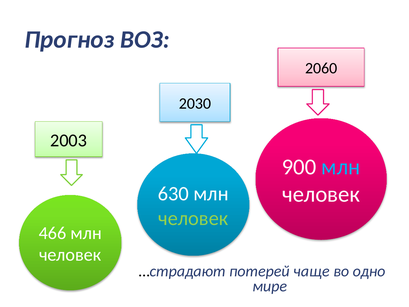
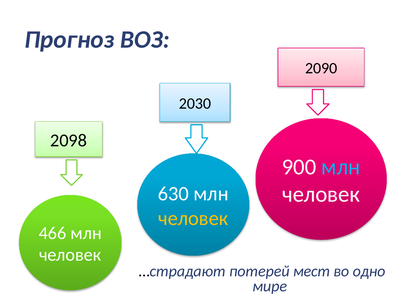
2060: 2060 -> 2090
2003: 2003 -> 2098
человек at (193, 218) colour: light green -> yellow
чаще: чаще -> мест
